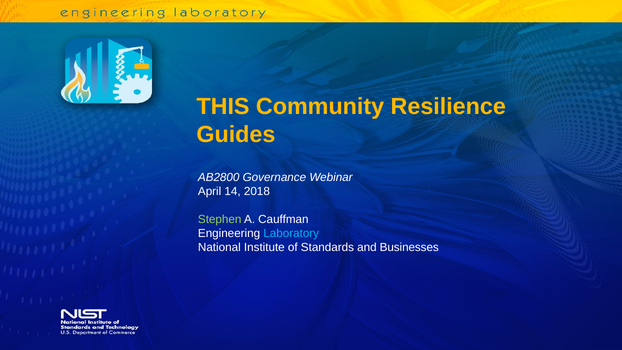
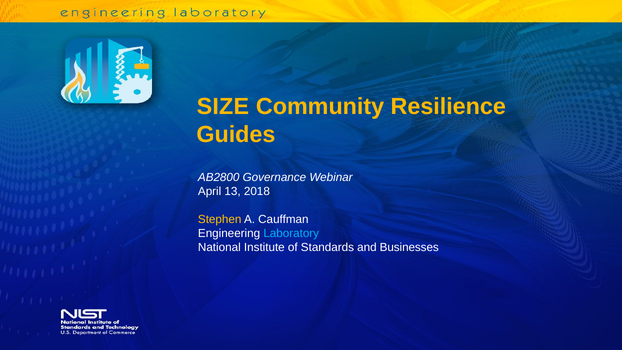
THIS: THIS -> SIZE
14: 14 -> 13
Stephen colour: light green -> yellow
